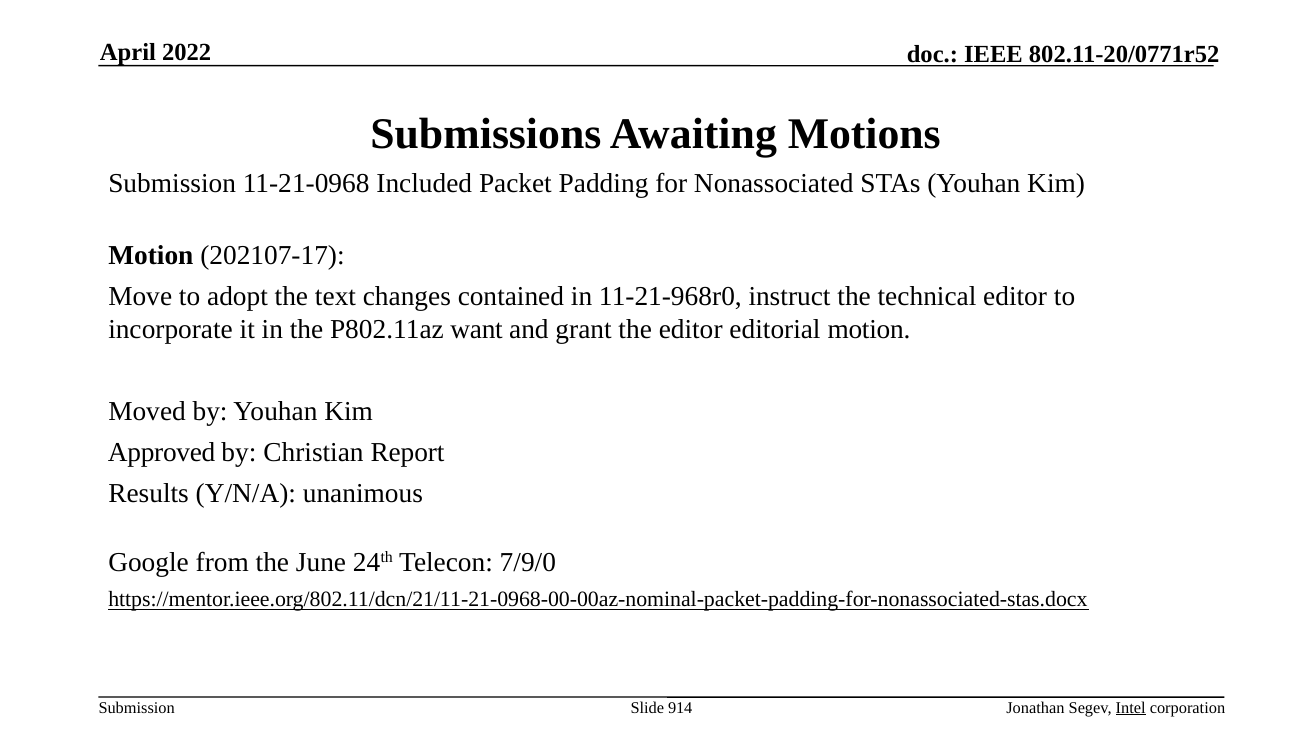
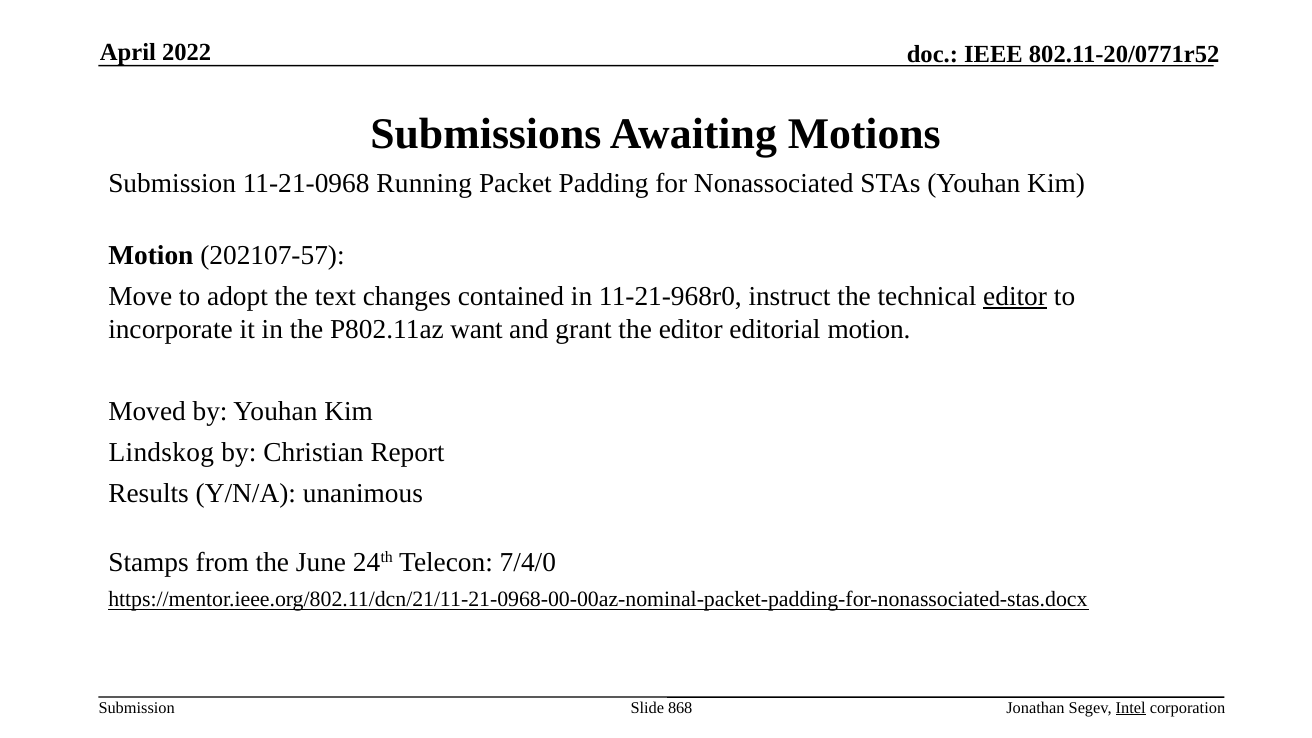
Included: Included -> Running
202107-17: 202107-17 -> 202107-57
editor at (1015, 296) underline: none -> present
Approved: Approved -> Lindskog
Google: Google -> Stamps
7/9/0: 7/9/0 -> 7/4/0
914: 914 -> 868
